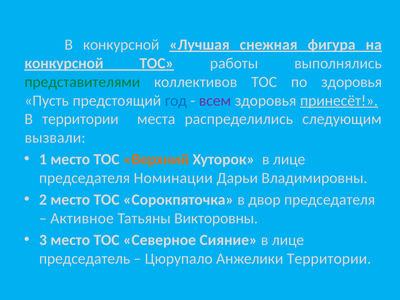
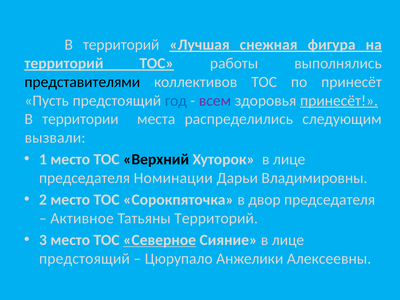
В конкурсной: конкурсной -> территорий
конкурсной at (64, 63): конкурсной -> территорий
представителями colour: green -> black
по здоровья: здоровья -> принесёт
Верхний colour: orange -> black
Татьяны Викторовны: Викторовны -> Территорий
Северное underline: none -> present
председатель at (85, 259): председатель -> предстоящий
Анжелики Территории: Территории -> Алексеевны
